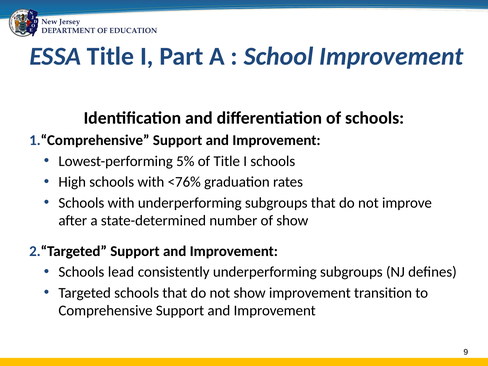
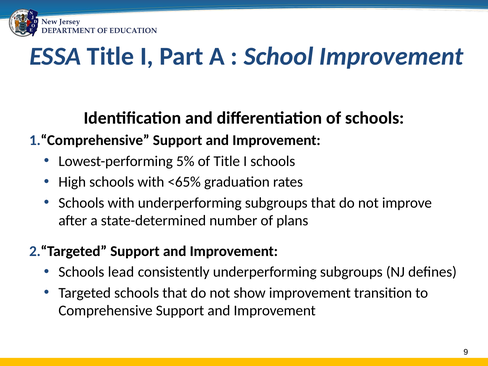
<76%: <76% -> <65%
of show: show -> plans
